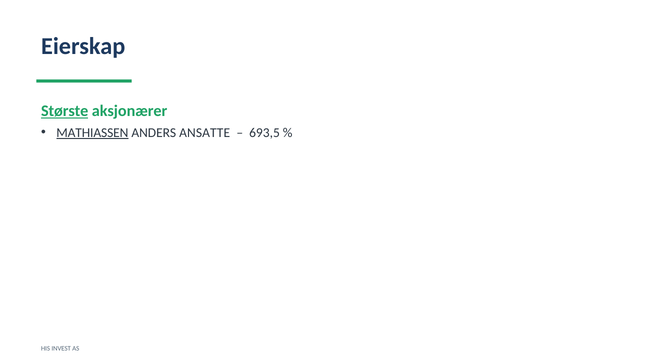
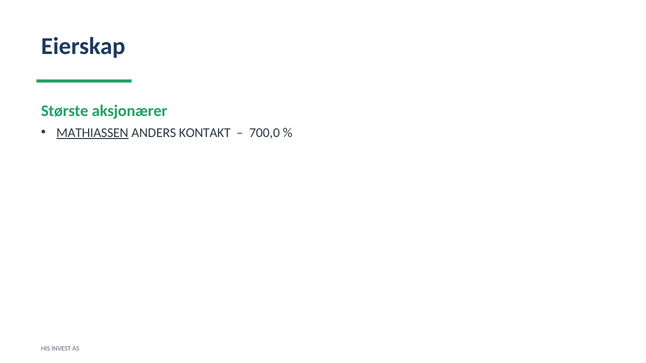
Største underline: present -> none
ANSATTE: ANSATTE -> KONTAKT
693,5: 693,5 -> 700,0
